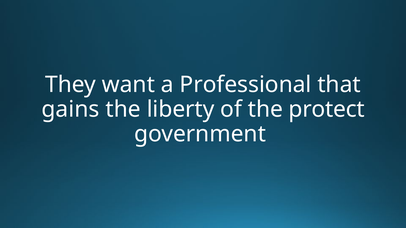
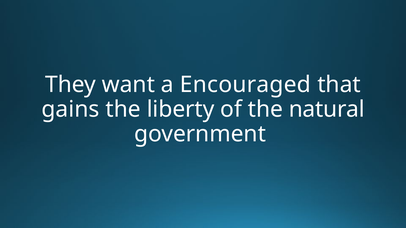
Professional: Professional -> Encouraged
protect: protect -> natural
